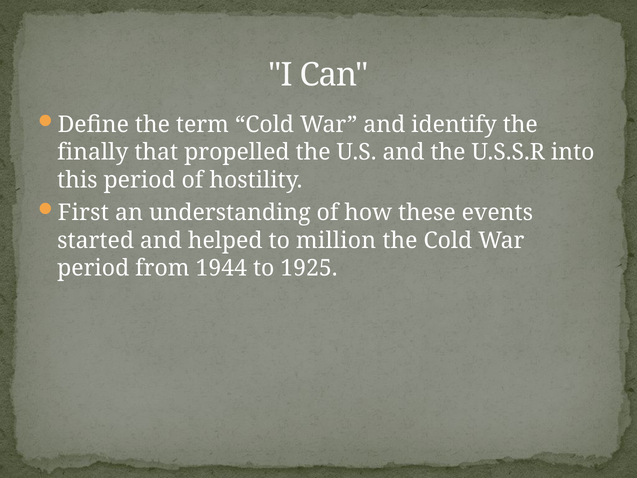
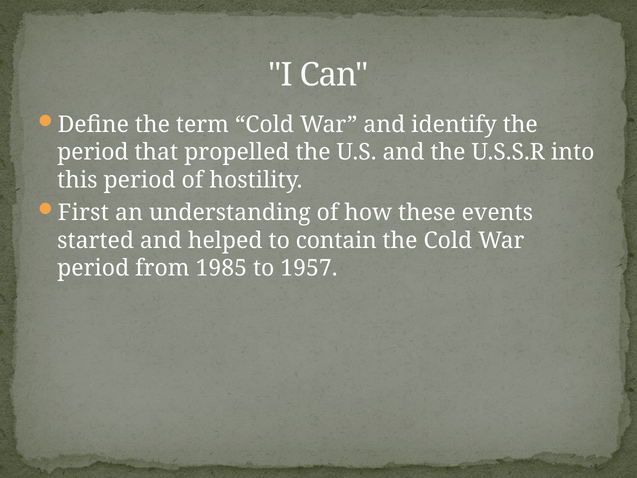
finally at (93, 152): finally -> period
million: million -> contain
1944: 1944 -> 1985
1925: 1925 -> 1957
